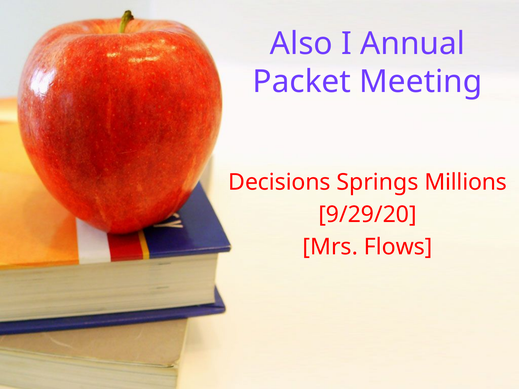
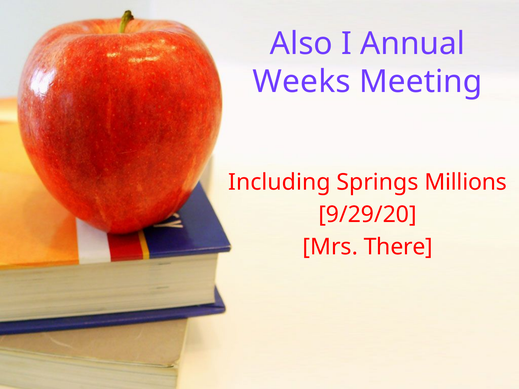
Packet: Packet -> Weeks
Decisions: Decisions -> Including
Flows: Flows -> There
